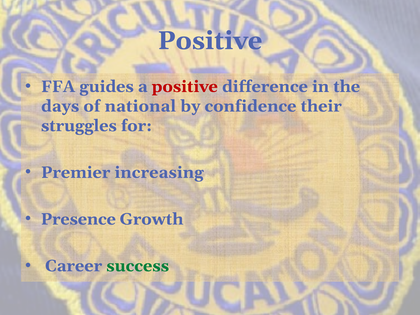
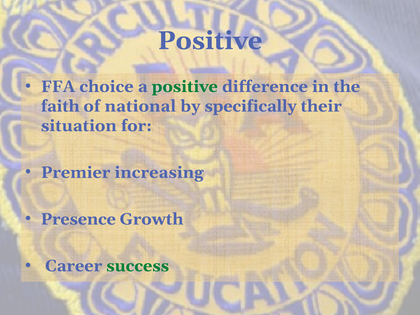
guides: guides -> choice
positive at (185, 87) colour: red -> green
days: days -> faith
confidence: confidence -> specifically
struggles: struggles -> situation
